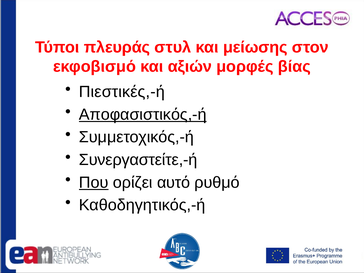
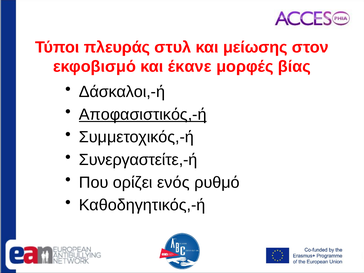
αξιών: αξιών -> έκανε
Πιεστικές,-ή: Πιεστικές,-ή -> Δάσκαλοι,-ή
Που underline: present -> none
αυτό: αυτό -> ενός
